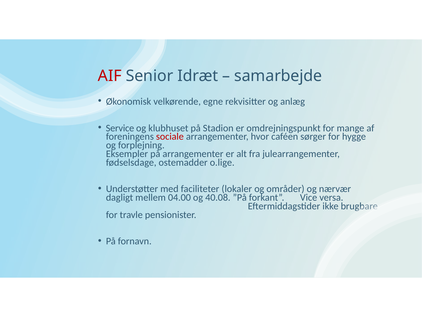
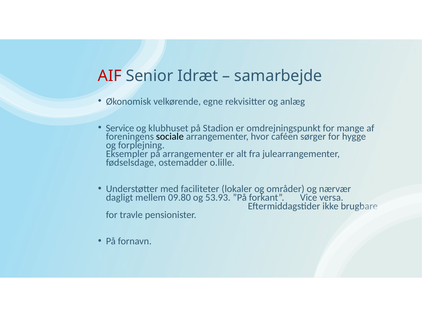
sociale colour: red -> black
o.lige: o.lige -> o.lille
04.00: 04.00 -> 09.80
40.08: 40.08 -> 53.93
